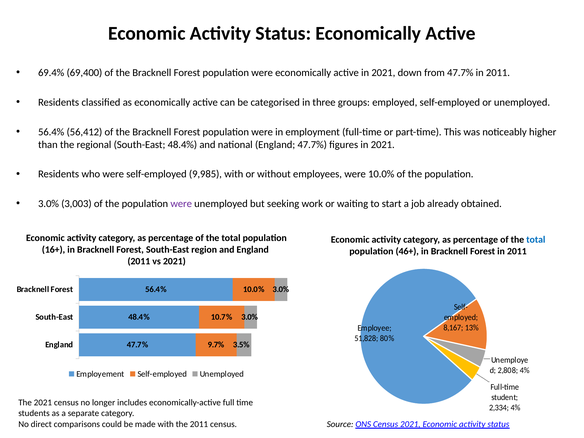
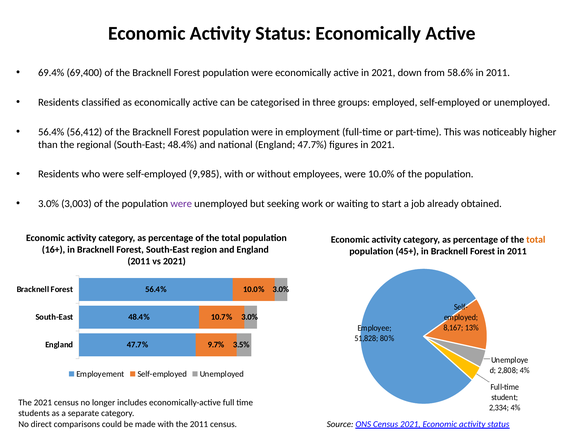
from 47.7%: 47.7% -> 58.6%
total at (536, 240) colour: blue -> orange
46+: 46+ -> 45+
